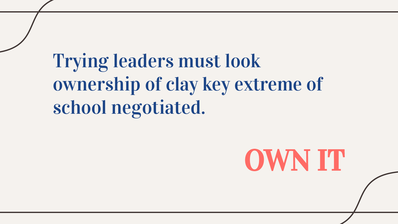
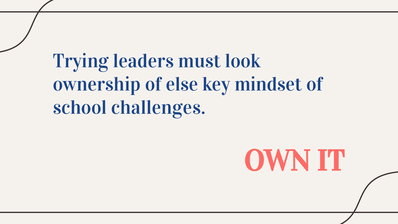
clay: clay -> else
extreme: extreme -> mindset
negotiated: negotiated -> challenges
